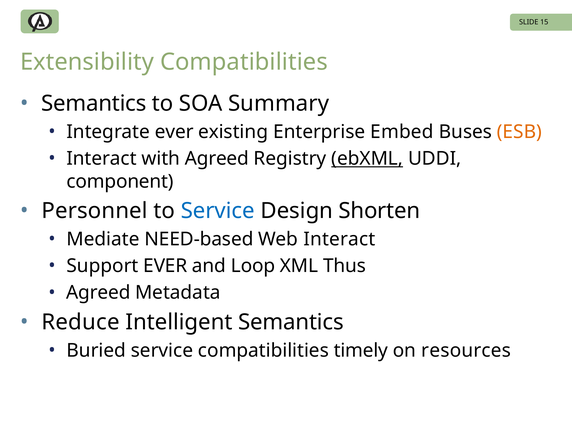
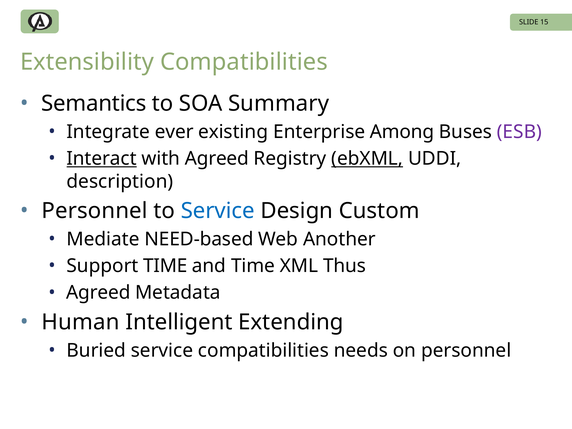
Embed: Embed -> Among
ESB colour: orange -> purple
Interact at (102, 159) underline: none -> present
component: component -> description
Shorten: Shorten -> Custom
Web Interact: Interact -> Another
Support EVER: EVER -> TIME
and Loop: Loop -> Time
Reduce: Reduce -> Human
Intelligent Semantics: Semantics -> Extending
timely: timely -> needs
on resources: resources -> personnel
